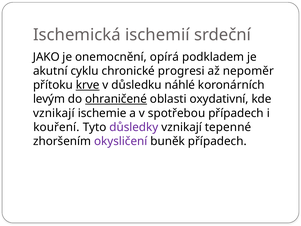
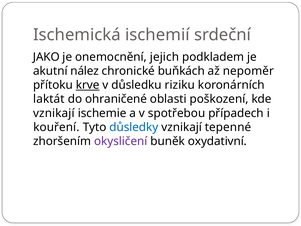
opírá: opírá -> jejich
cyklu: cyklu -> nález
progresi: progresi -> buňkách
náhlé: náhlé -> riziku
levým: levým -> laktát
ohraničené underline: present -> none
oxydativní: oxydativní -> poškození
důsledky colour: purple -> blue
buněk případech: případech -> oxydativní
